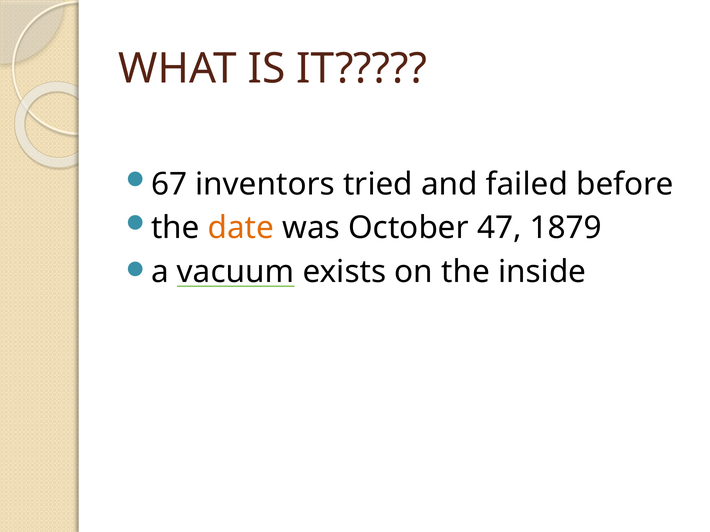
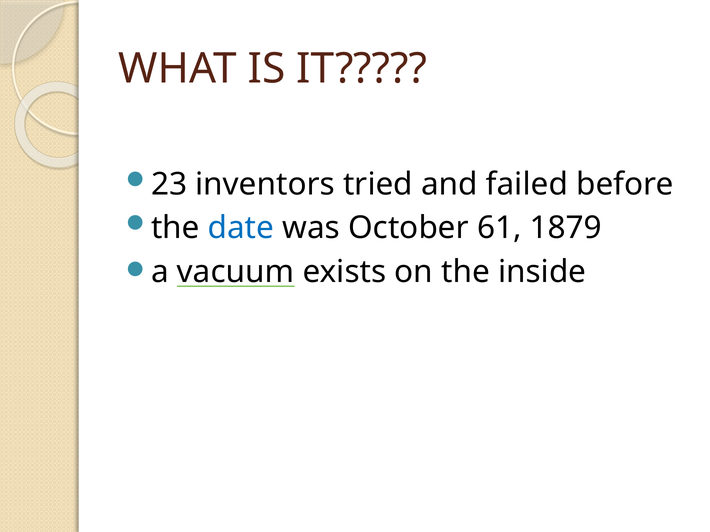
67: 67 -> 23
date colour: orange -> blue
47: 47 -> 61
